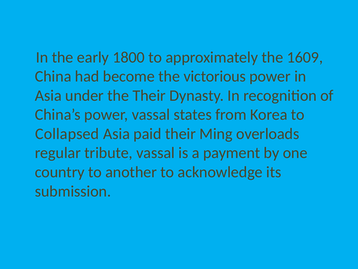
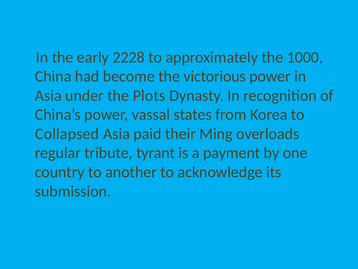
1800: 1800 -> 2228
1609: 1609 -> 1000
the Their: Their -> Plots
tribute vassal: vassal -> tyrant
